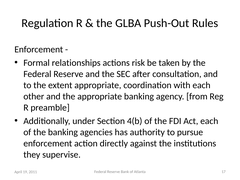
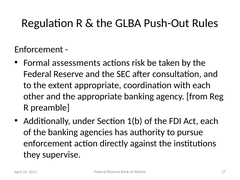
relationships: relationships -> assessments
4(b: 4(b -> 1(b
